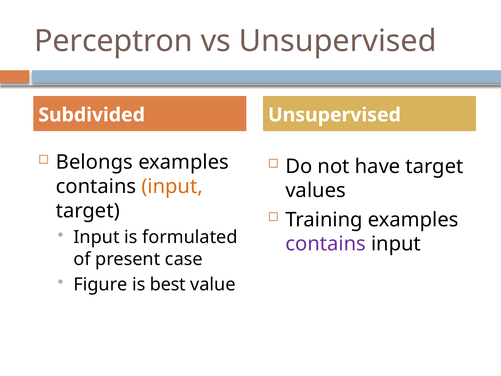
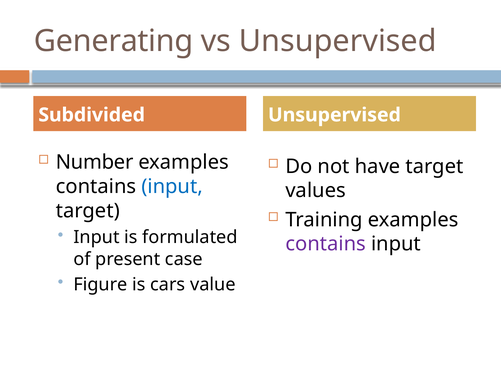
Perceptron: Perceptron -> Generating
Belongs: Belongs -> Number
input at (172, 186) colour: orange -> blue
best: best -> cars
